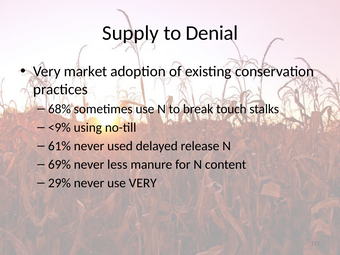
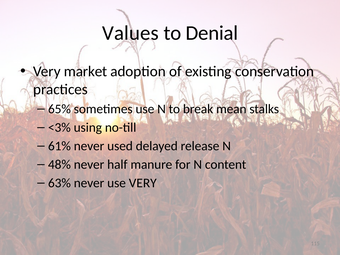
Supply: Supply -> Values
68%: 68% -> 65%
touch: touch -> mean
<9%: <9% -> <3%
69%: 69% -> 48%
less: less -> half
29%: 29% -> 63%
